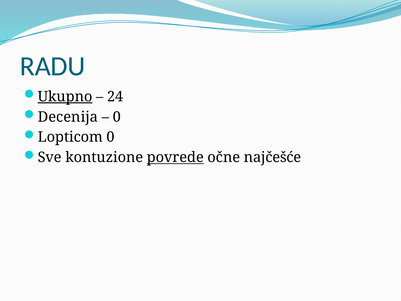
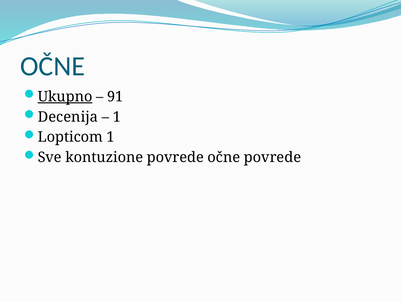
RADU at (53, 66): RADU -> OČNE
24: 24 -> 91
0 at (117, 117): 0 -> 1
Lopticom 0: 0 -> 1
povrede at (175, 157) underline: present -> none
očne najčešće: najčešće -> povrede
